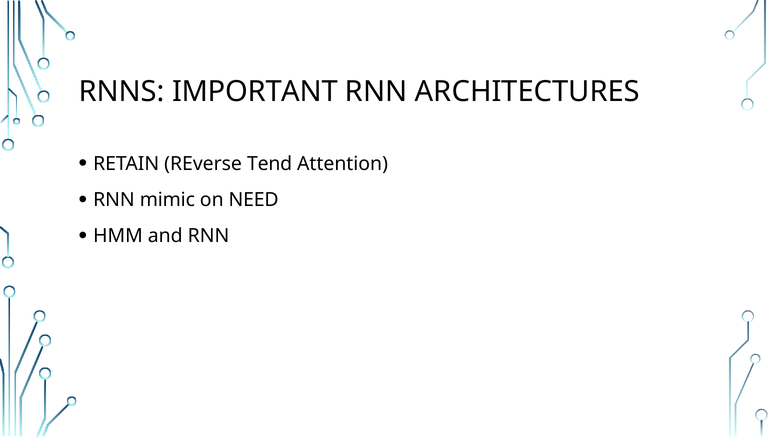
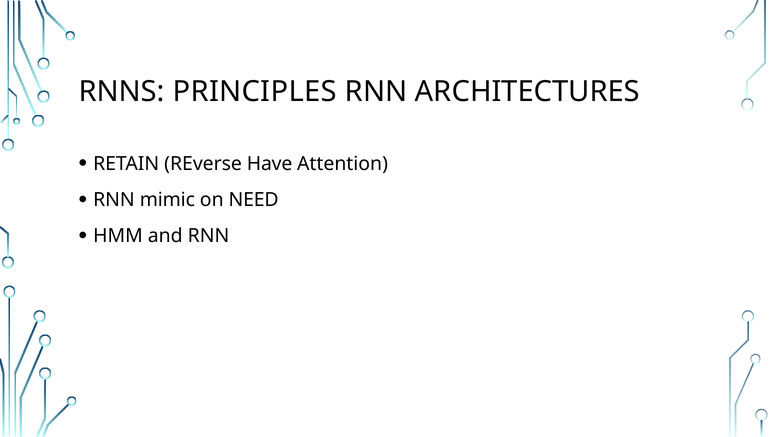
IMPORTANT: IMPORTANT -> PRINCIPLES
Tend: Tend -> Have
